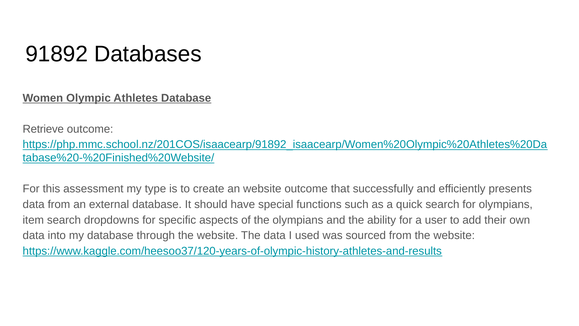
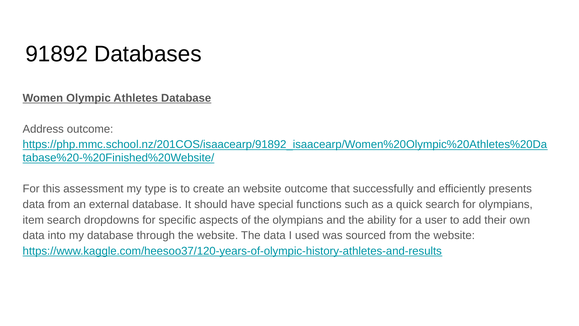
Retrieve: Retrieve -> Address
